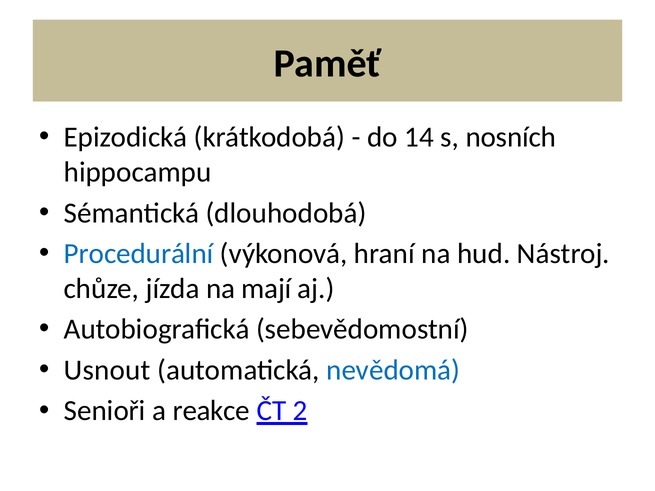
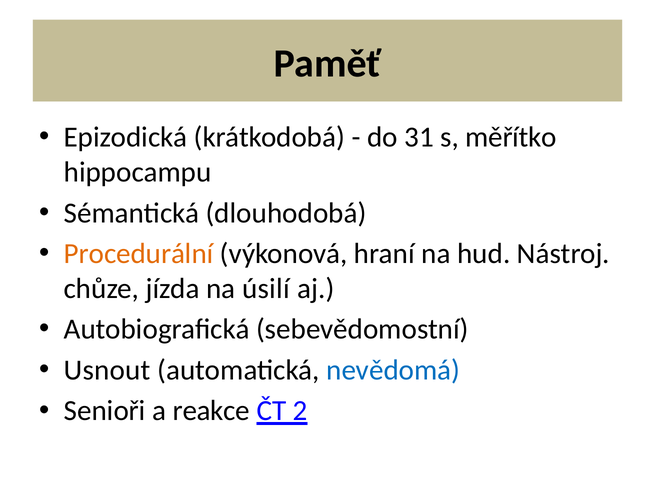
14: 14 -> 31
nosních: nosních -> měřítko
Procedurální colour: blue -> orange
mají: mají -> úsilí
